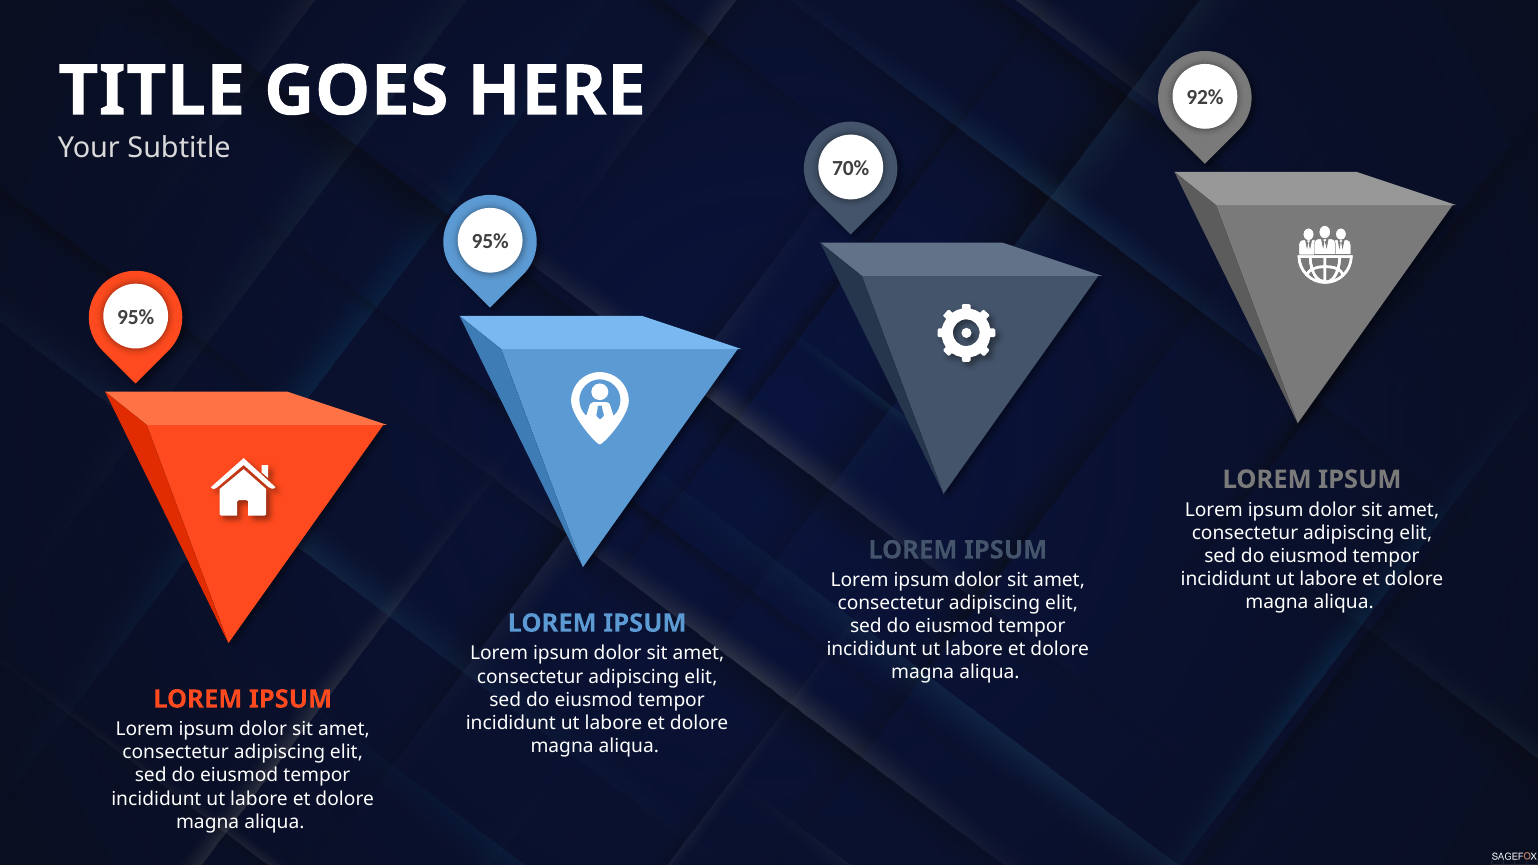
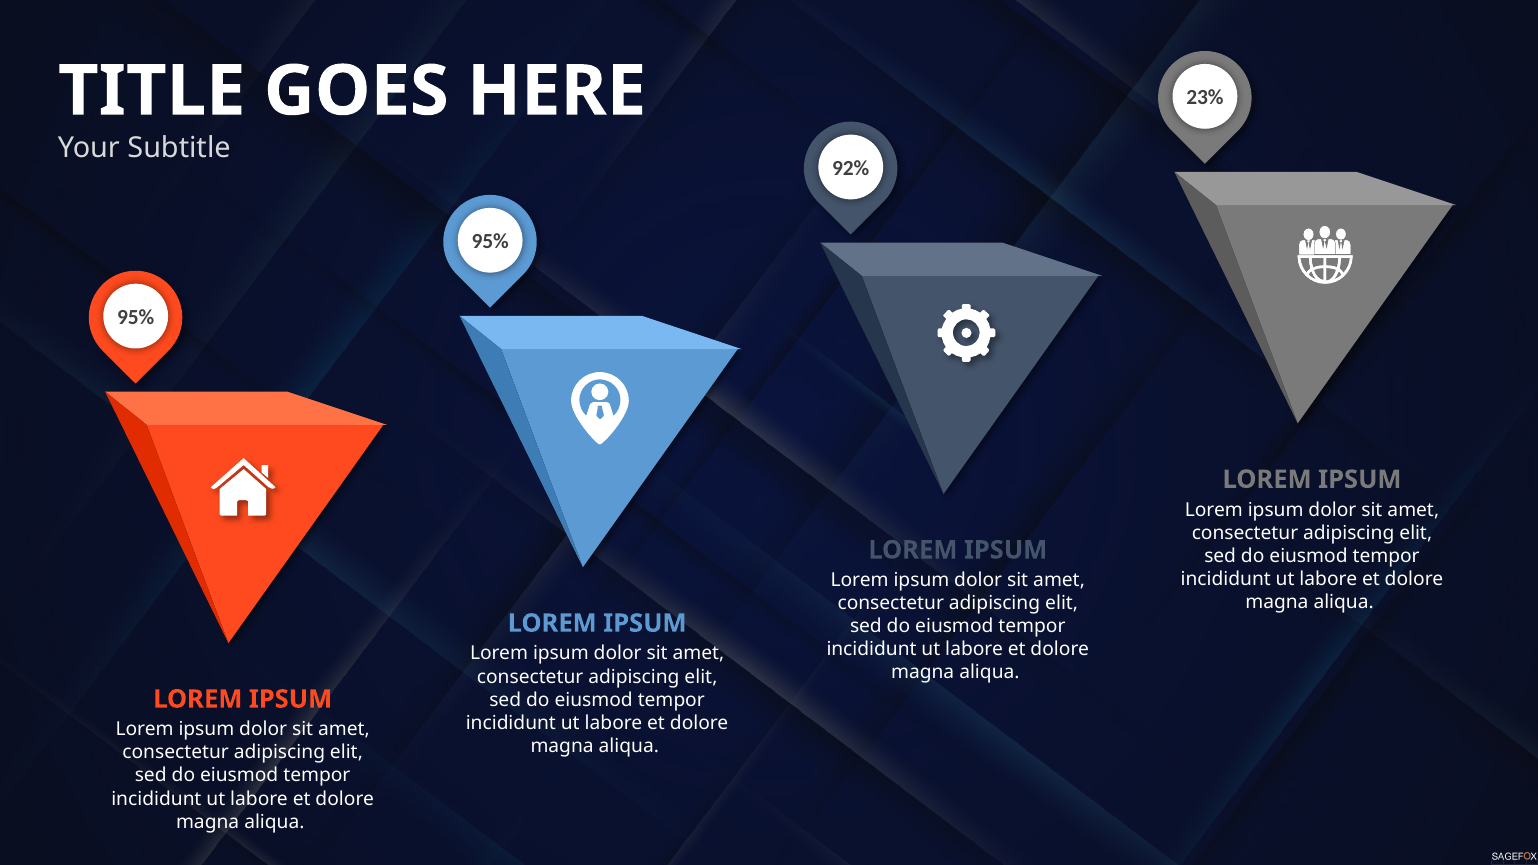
92%: 92% -> 23%
70%: 70% -> 92%
